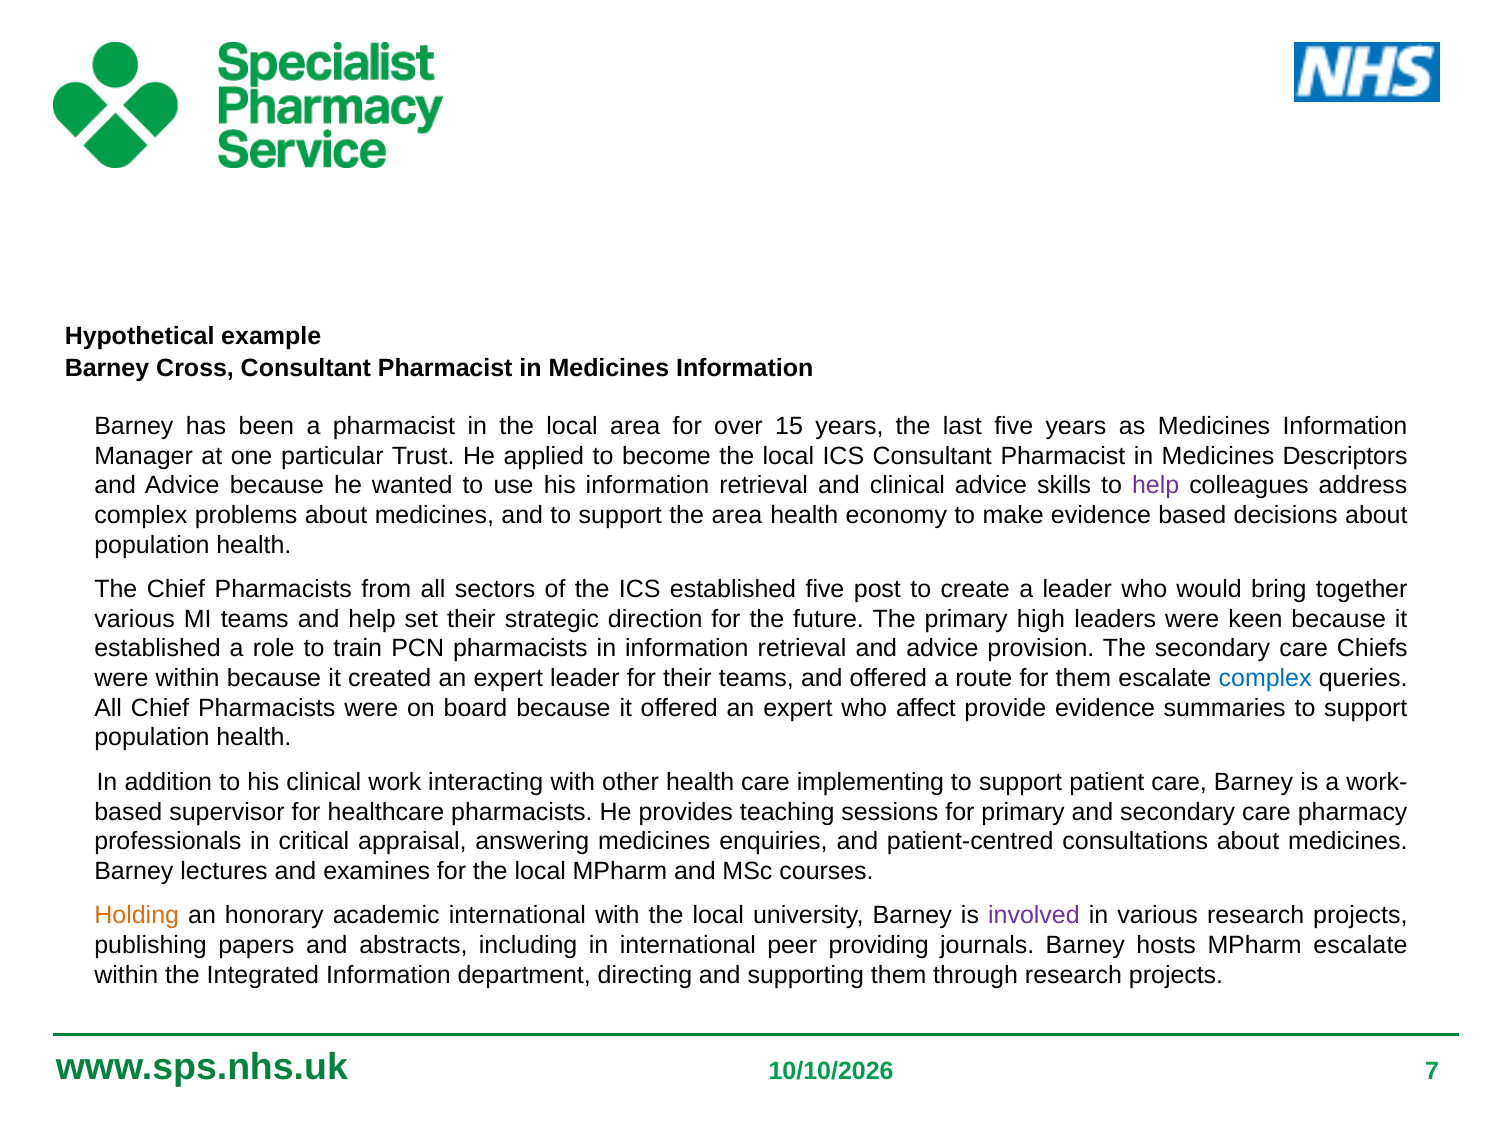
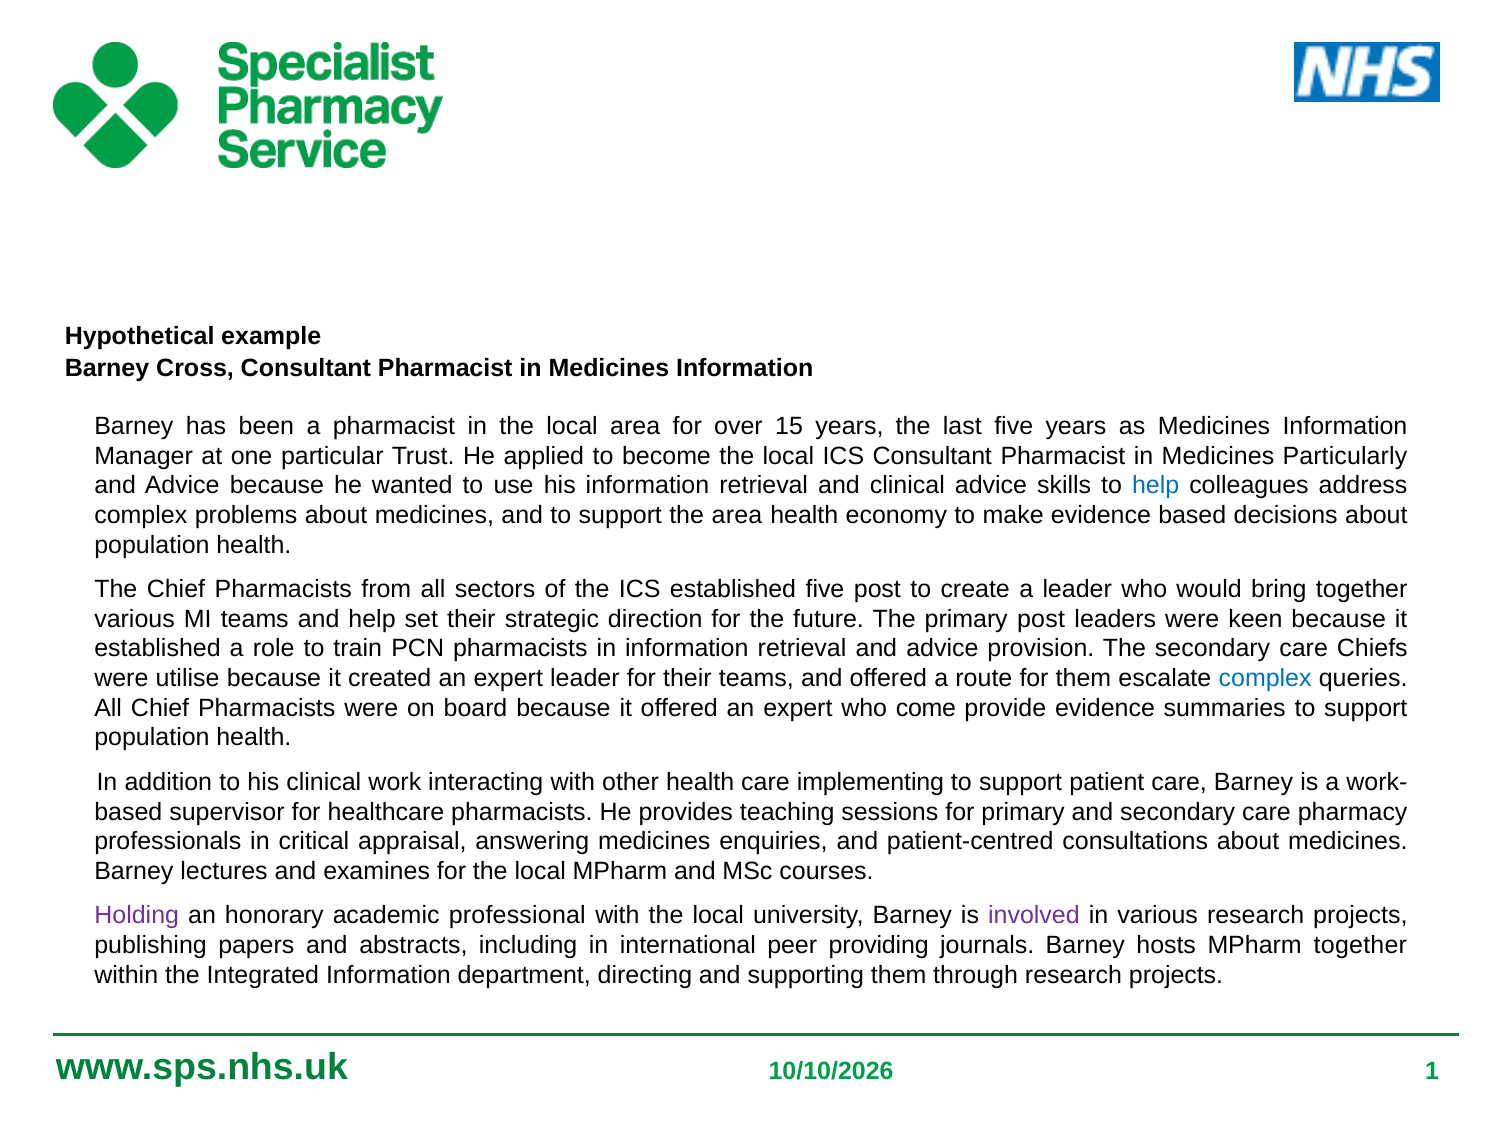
Descriptors: Descriptors -> Particularly
help at (1156, 486) colour: purple -> blue
primary high: high -> post
were within: within -> utilise
affect: affect -> come
Holding colour: orange -> purple
academic international: international -> professional
MPharm escalate: escalate -> together
7: 7 -> 1
